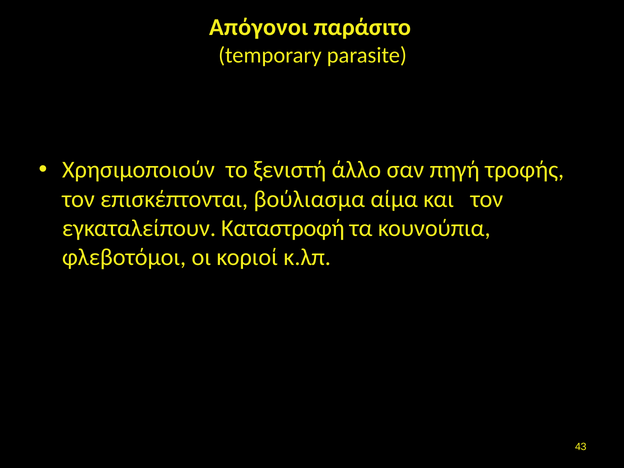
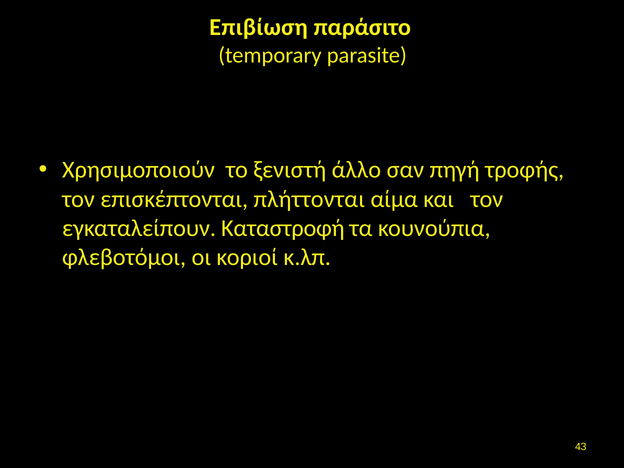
Απόγονοι: Απόγονοι -> Επιβίωση
βούλιασμα: βούλιασμα -> πλήττονται
